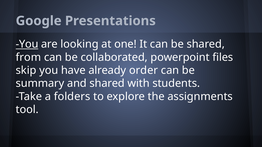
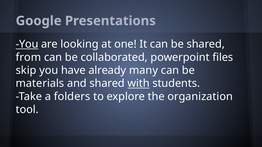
order: order -> many
summary: summary -> materials
with underline: none -> present
assignments: assignments -> organization
